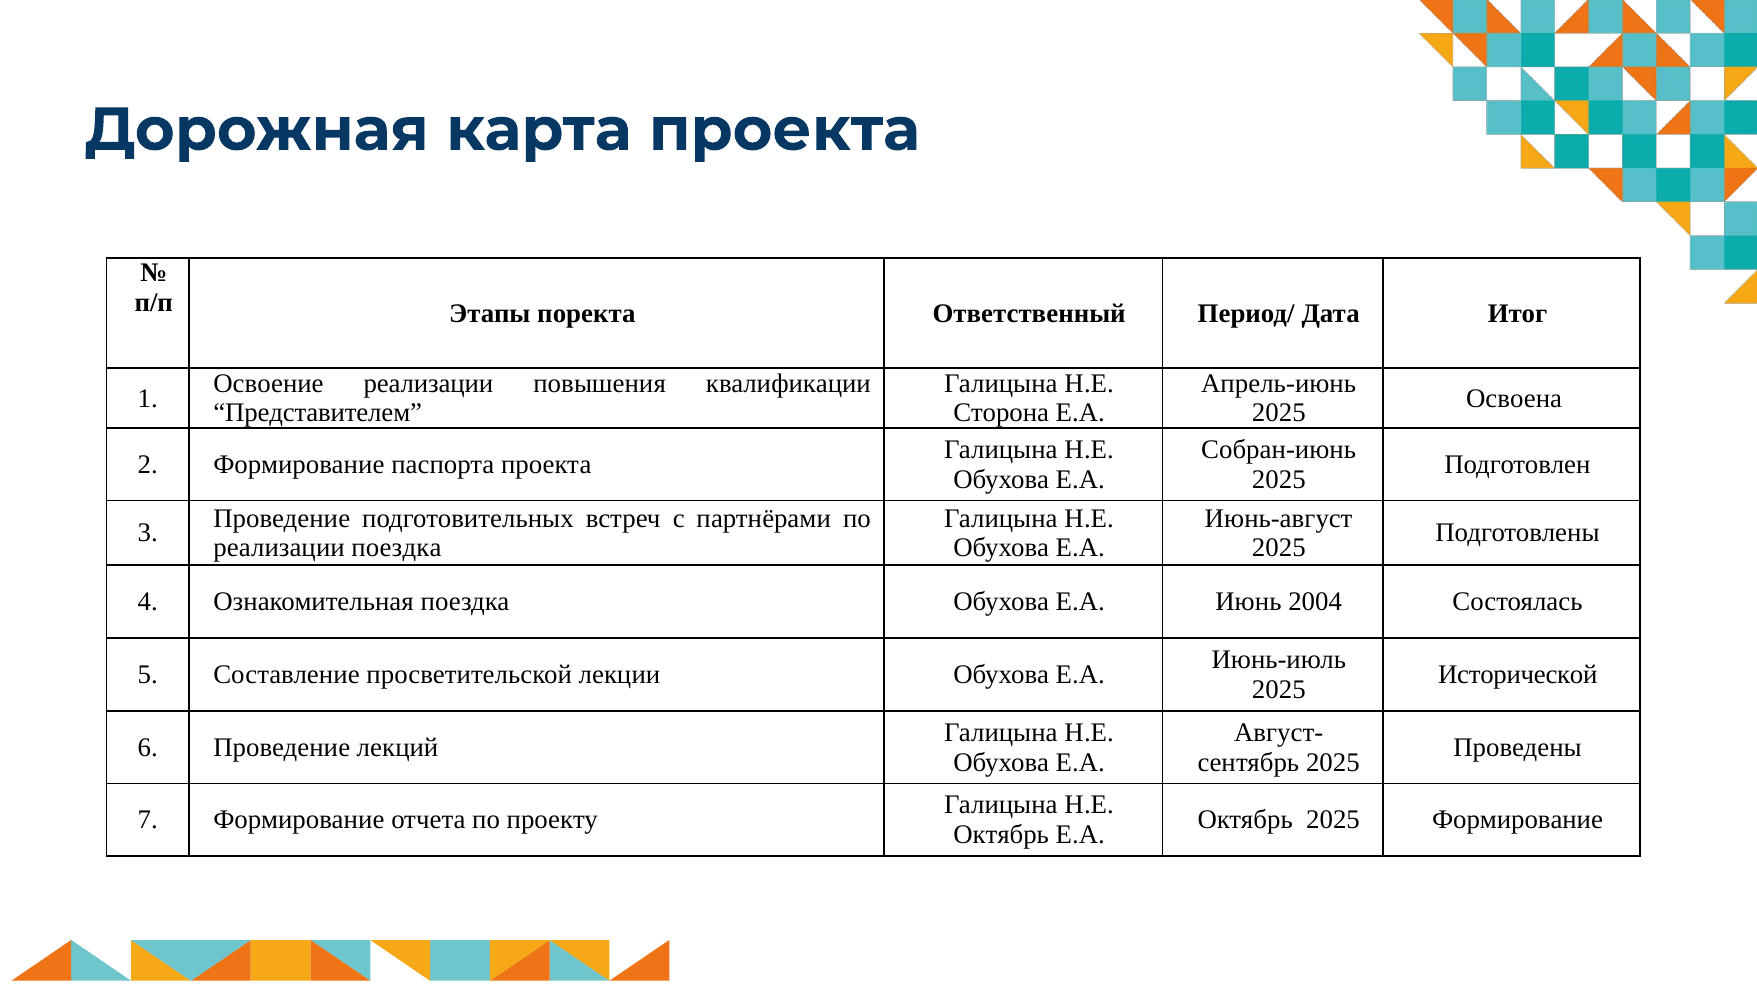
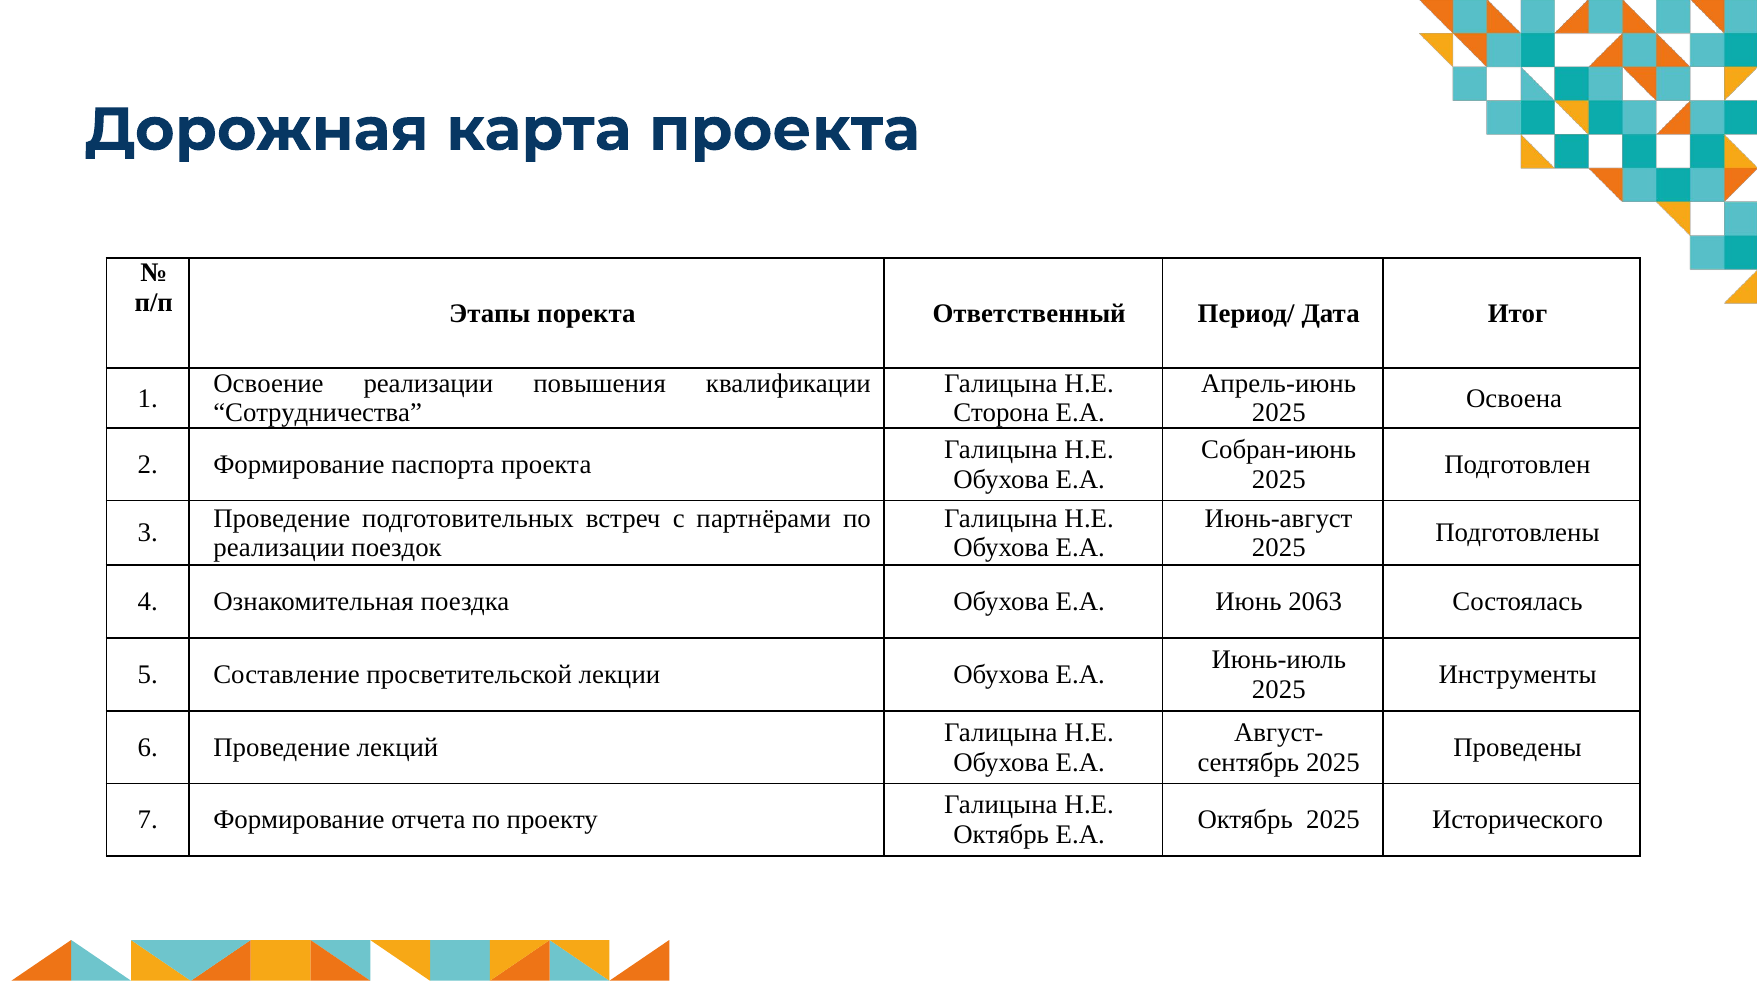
Представителем: Представителем -> Сотрудничества
реализации поездка: поездка -> поездок
2004: 2004 -> 2063
Исторической: Исторической -> Инструменты
2025 Формирование: Формирование -> Исторического
